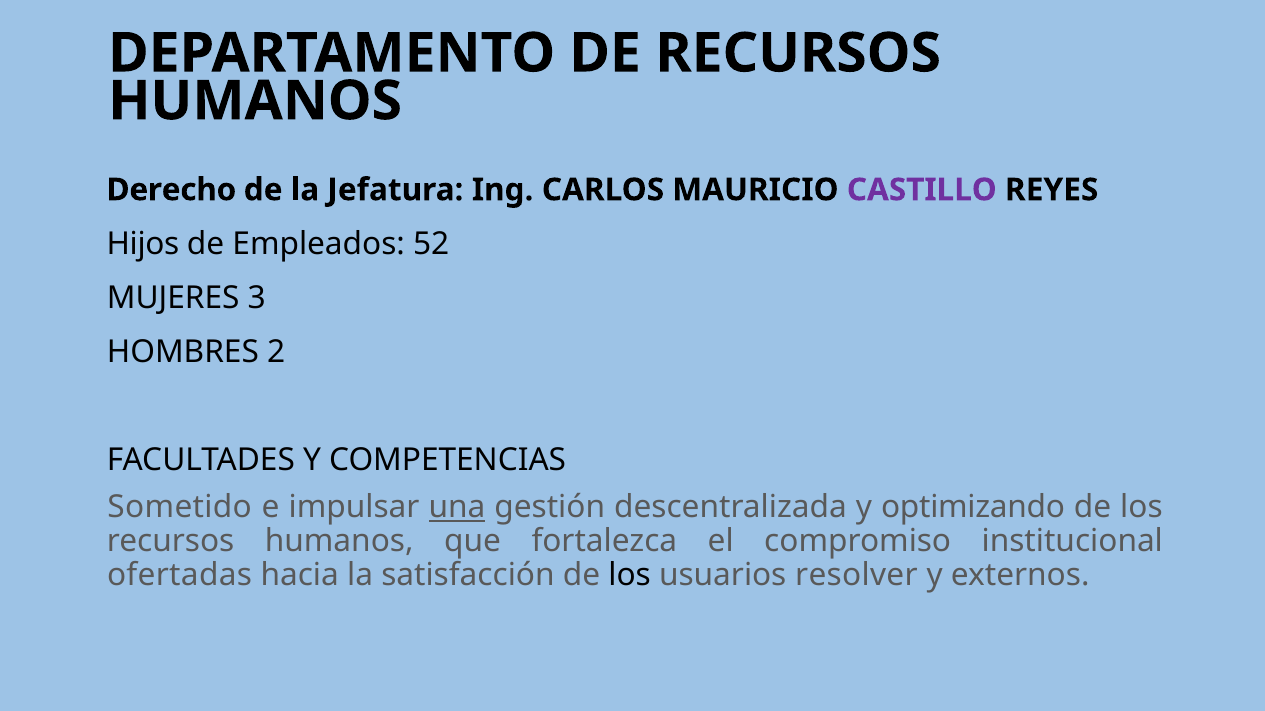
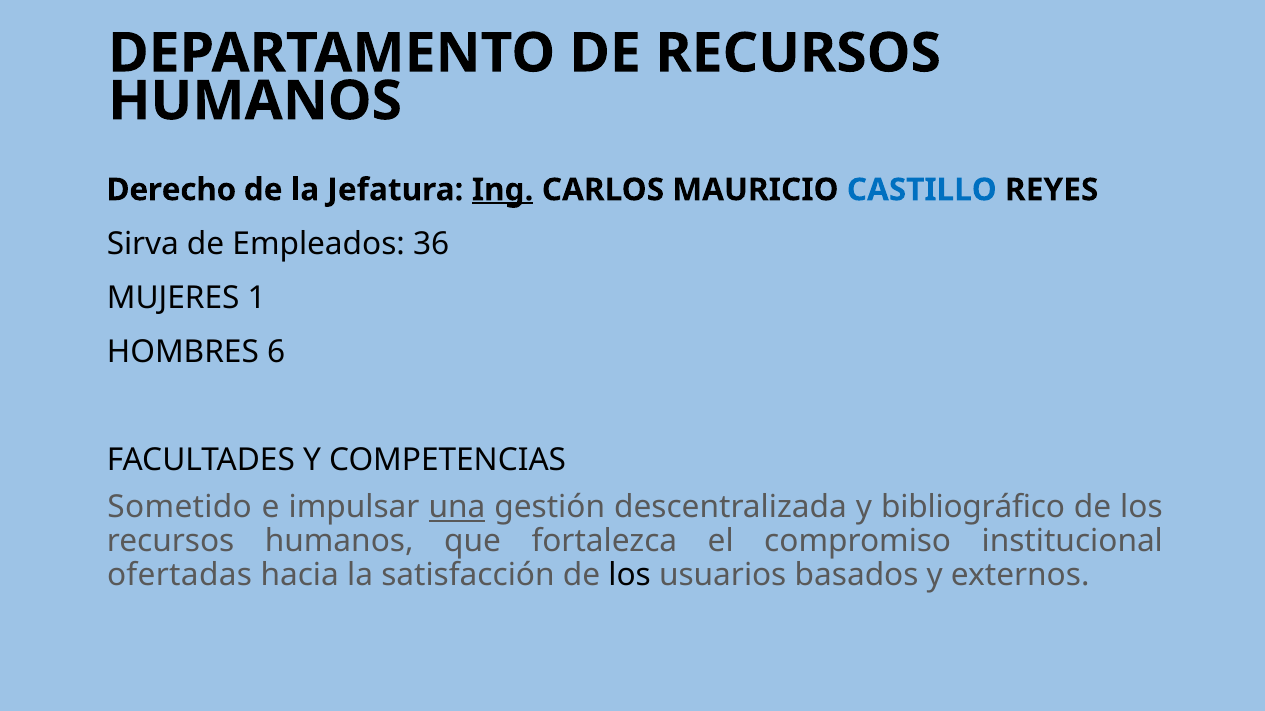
Ing underline: none -> present
CASTILLO colour: purple -> blue
Hijos: Hijos -> Sirva
52: 52 -> 36
3: 3 -> 1
2: 2 -> 6
optimizando: optimizando -> bibliográfico
resolver: resolver -> basados
